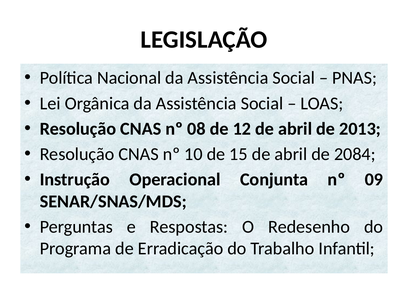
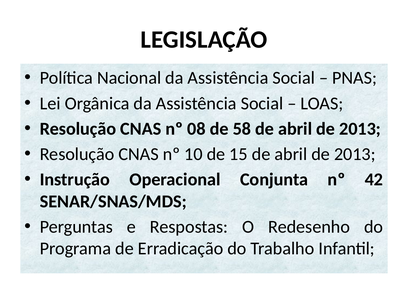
12: 12 -> 58
2084 at (355, 154): 2084 -> 2013
09: 09 -> 42
